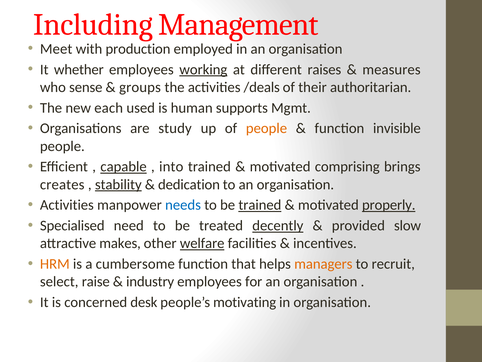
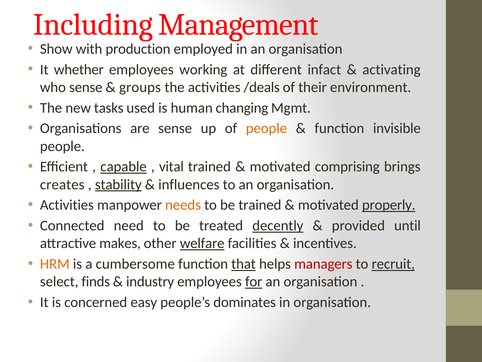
Meet: Meet -> Show
working underline: present -> none
raises: raises -> infact
measures: measures -> activating
authoritarian: authoritarian -> environment
each: each -> tasks
supports: supports -> changing
are study: study -> sense
into: into -> vital
dedication: dedication -> influences
needs colour: blue -> orange
trained at (260, 205) underline: present -> none
Specialised: Specialised -> Connected
slow: slow -> until
that underline: none -> present
managers colour: orange -> red
recruit underline: none -> present
raise: raise -> finds
for underline: none -> present
desk: desk -> easy
motivating: motivating -> dominates
